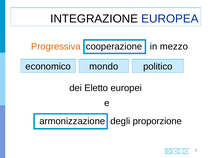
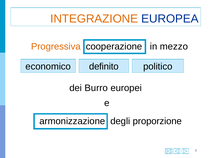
INTEGRAZIONE colour: black -> orange
mondo: mondo -> definito
Eletto: Eletto -> Burro
